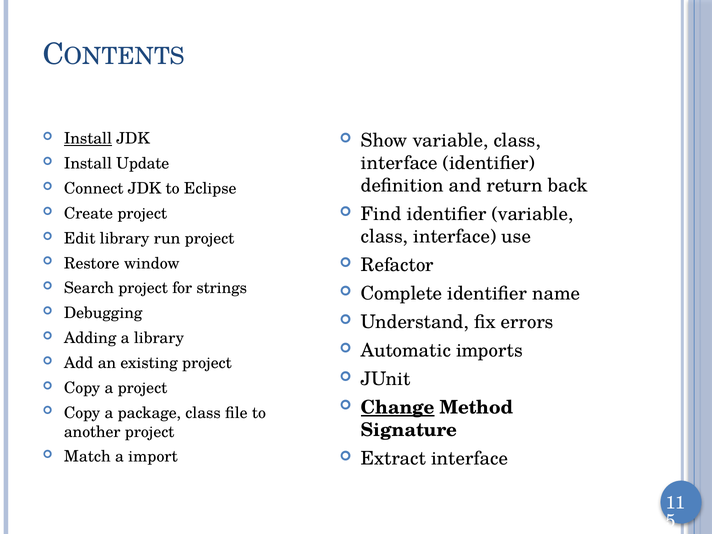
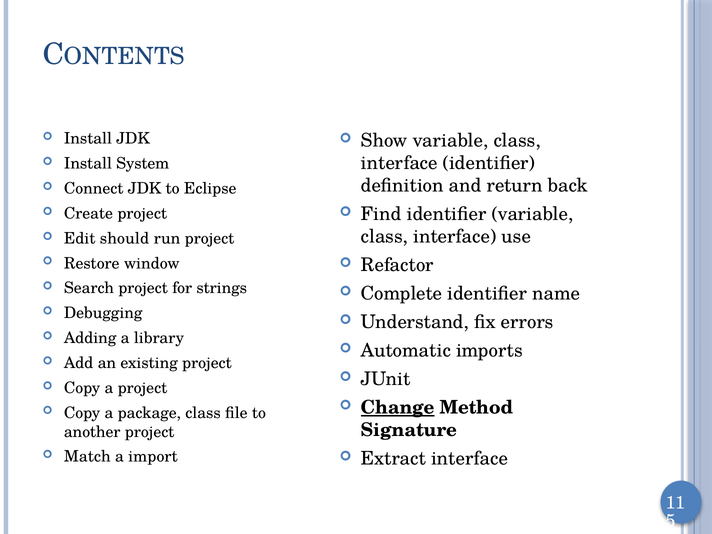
Install at (88, 139) underline: present -> none
Update: Update -> System
Edit library: library -> should
